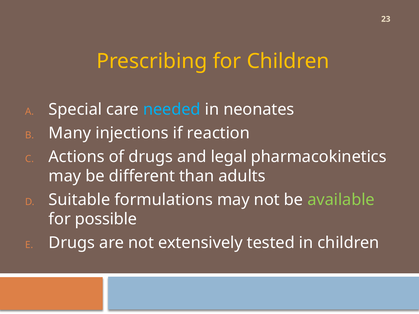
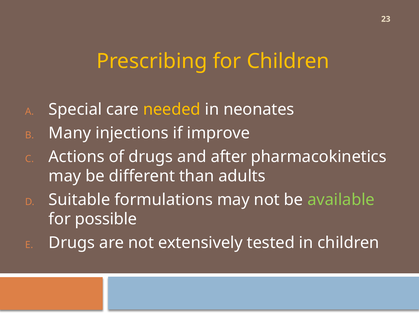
needed colour: light blue -> yellow
reaction: reaction -> improve
legal: legal -> after
